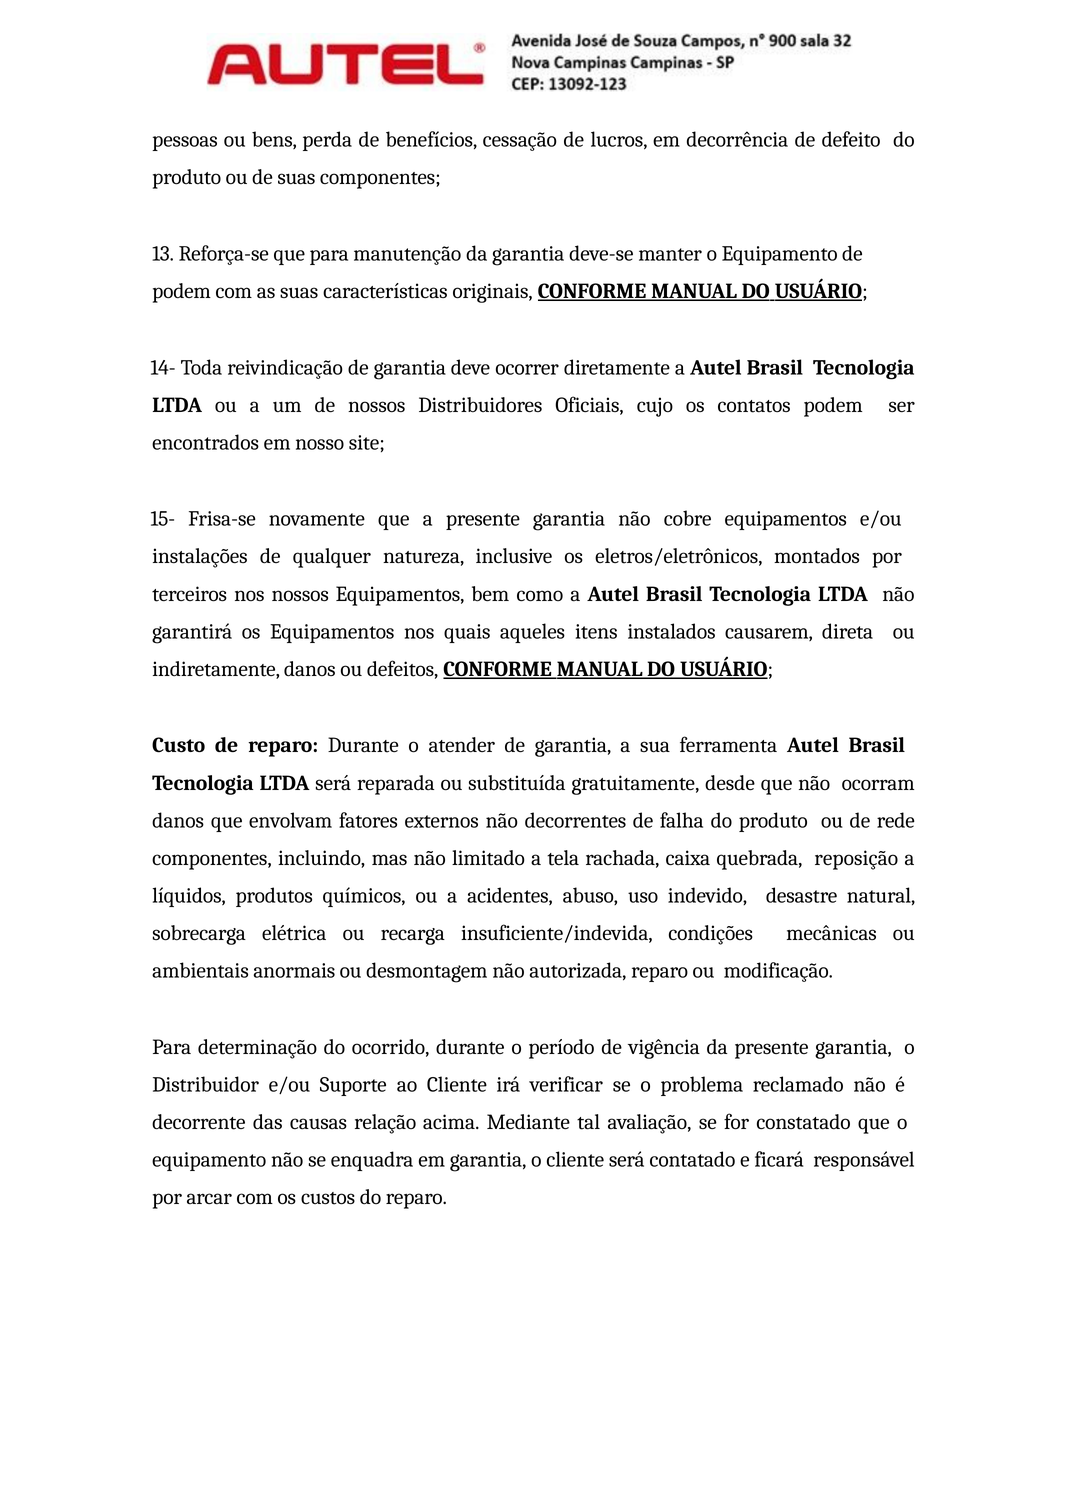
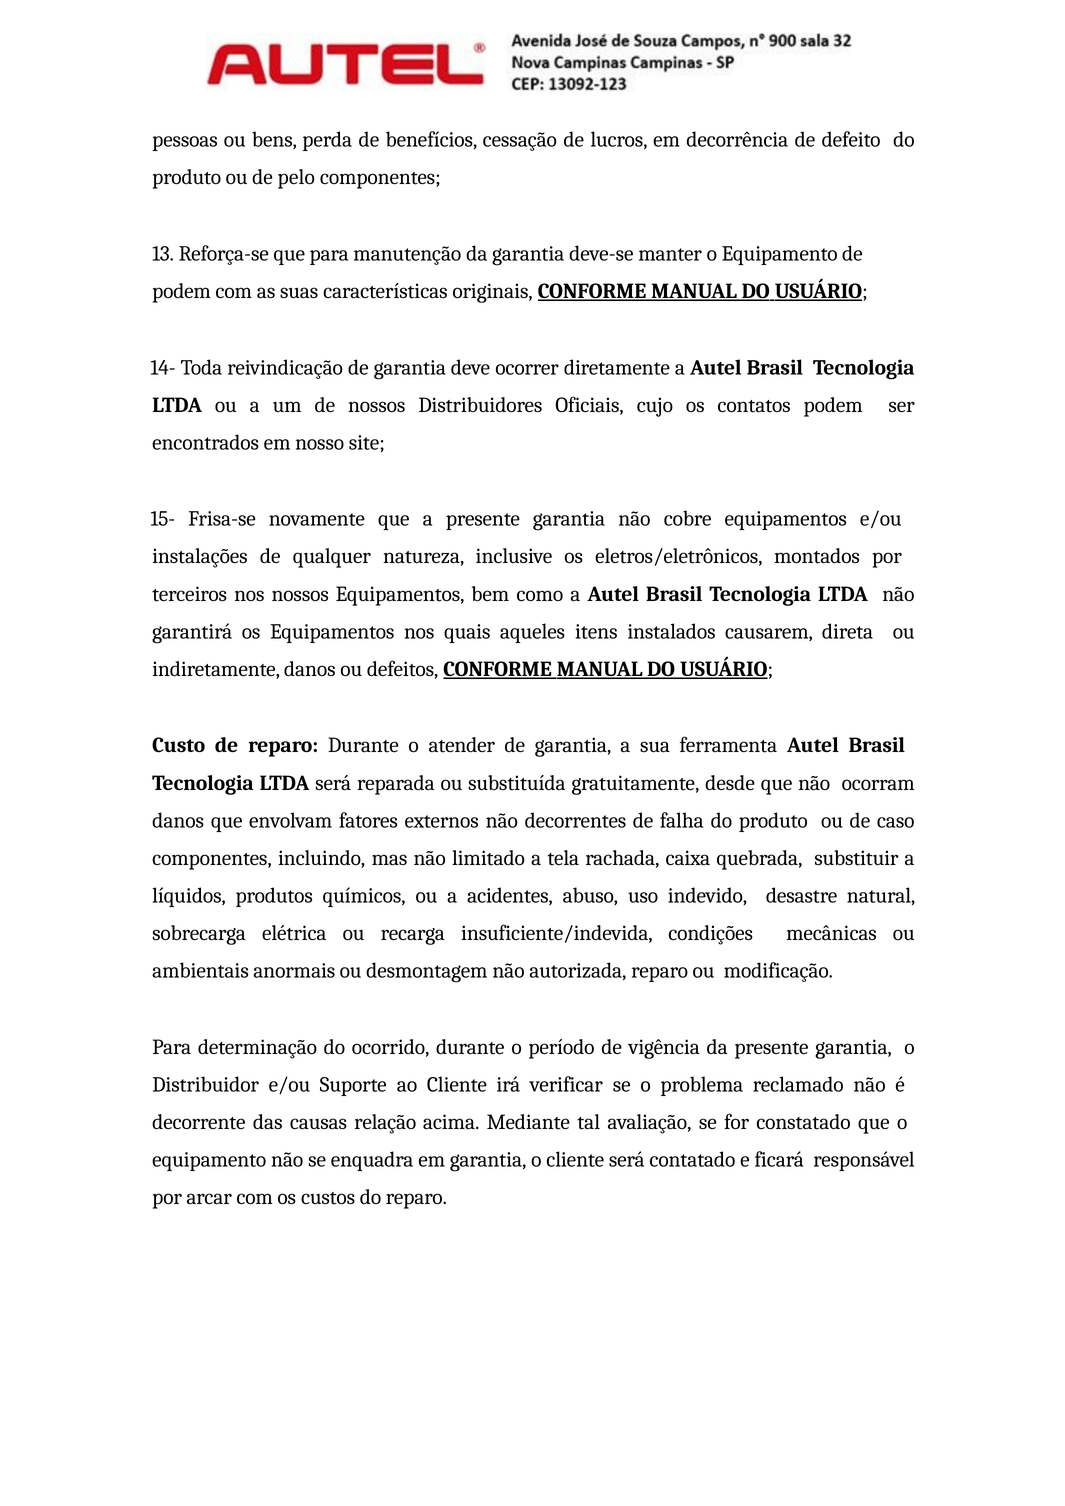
de suas: suas -> pelo
rede: rede -> caso
reposição: reposição -> substituir
